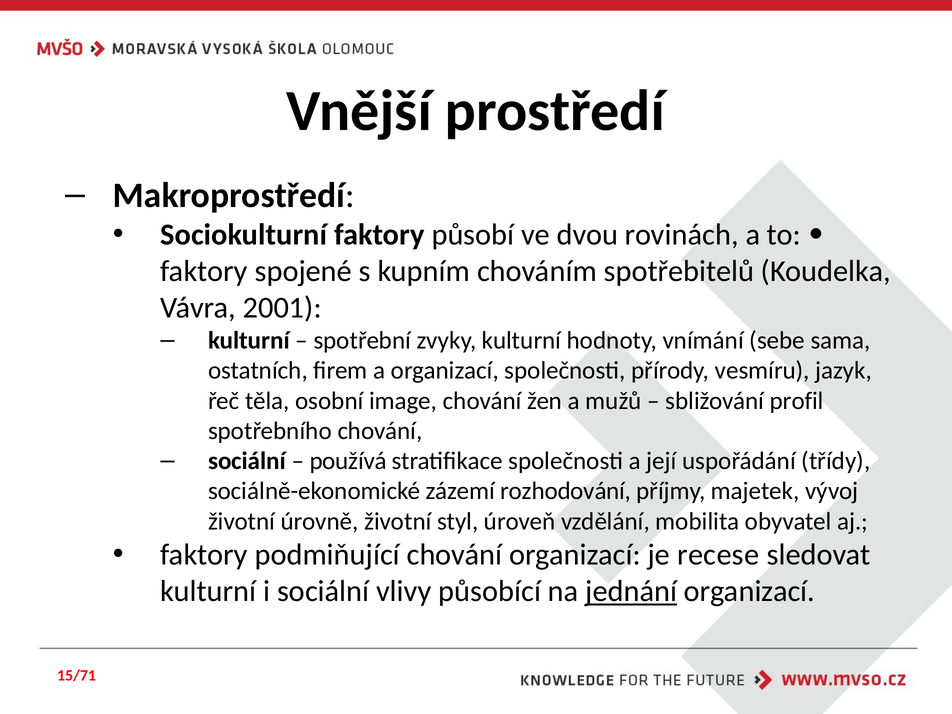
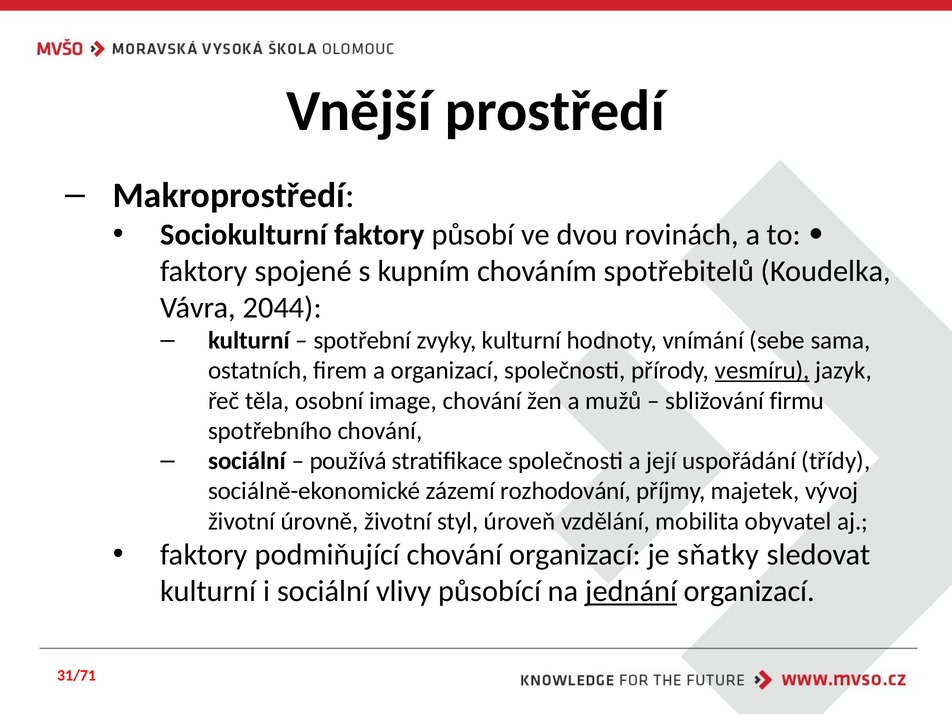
2001: 2001 -> 2044
vesmíru underline: none -> present
profil: profil -> firmu
recese: recese -> sňatky
15/71: 15/71 -> 31/71
